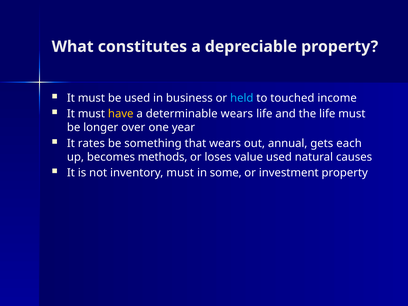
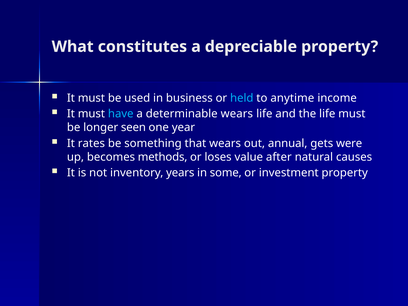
touched: touched -> anytime
have colour: yellow -> light blue
over: over -> seen
each: each -> were
value used: used -> after
inventory must: must -> years
